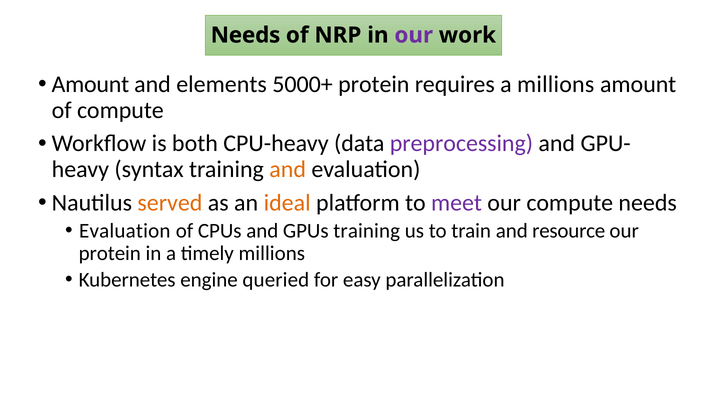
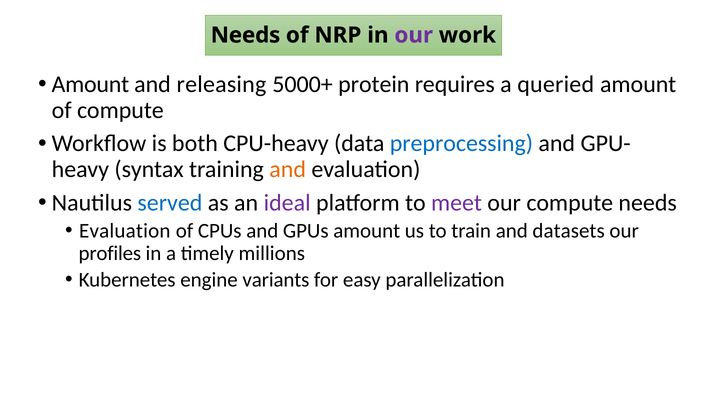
elements: elements -> releasing
a millions: millions -> queried
preprocessing colour: purple -> blue
served colour: orange -> blue
ideal colour: orange -> purple
GPUs training: training -> amount
resource: resource -> datasets
protein at (110, 254): protein -> profiles
queried: queried -> variants
